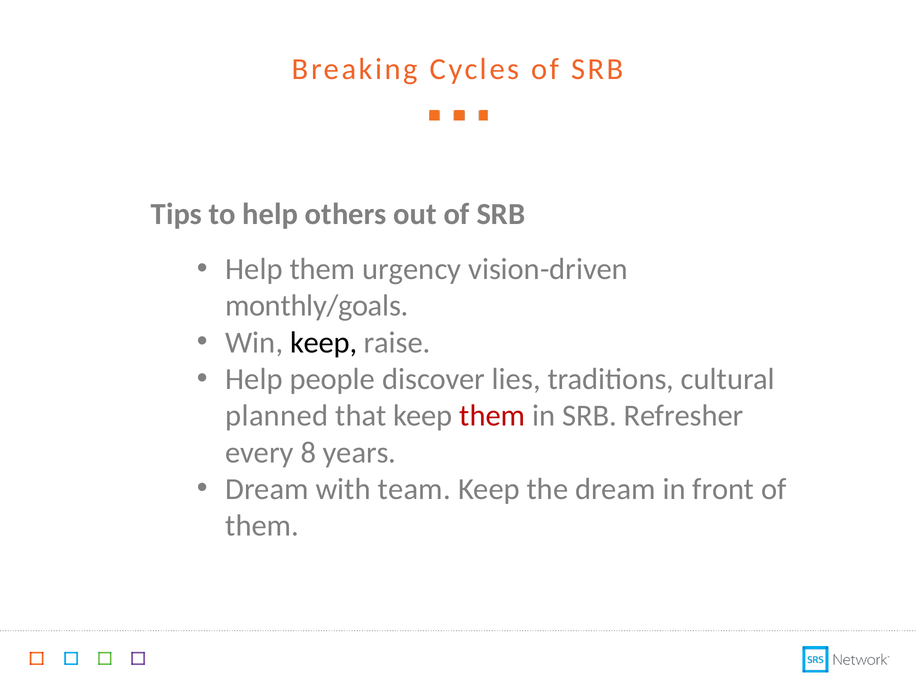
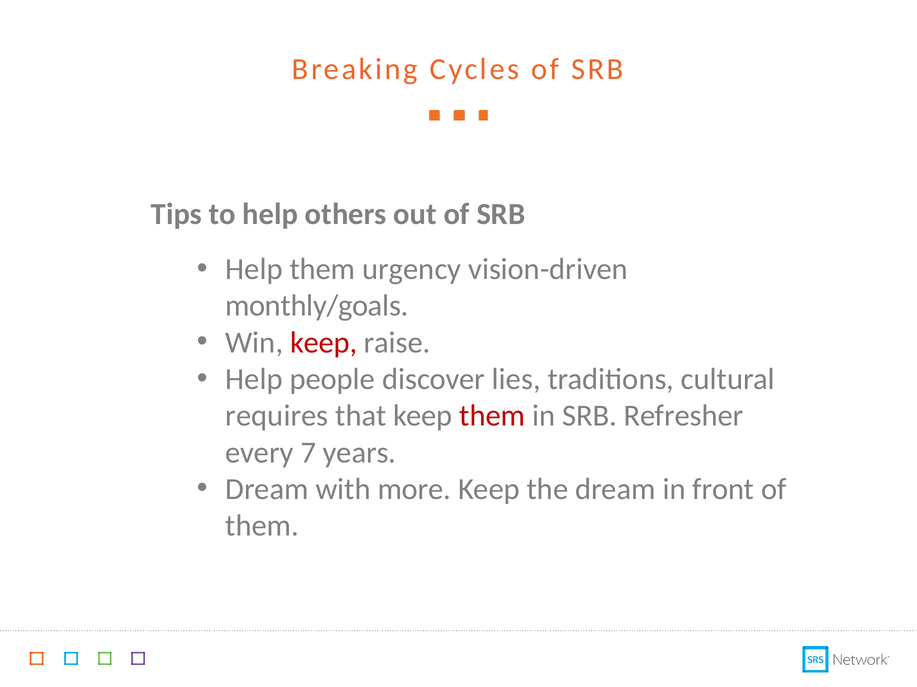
keep at (324, 343) colour: black -> red
planned: planned -> requires
8: 8 -> 7
team: team -> more
